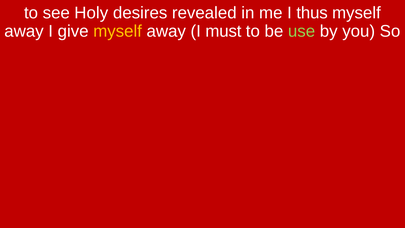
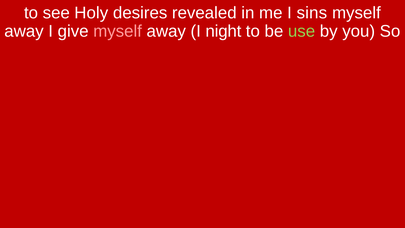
thus: thus -> sins
myself at (118, 31) colour: yellow -> pink
must: must -> night
